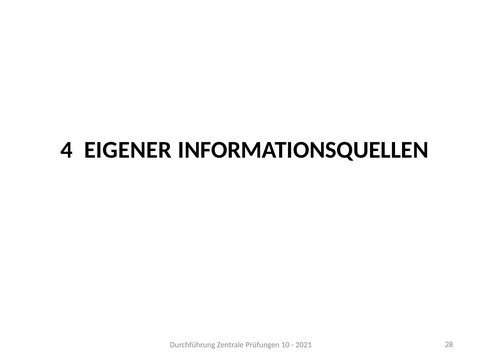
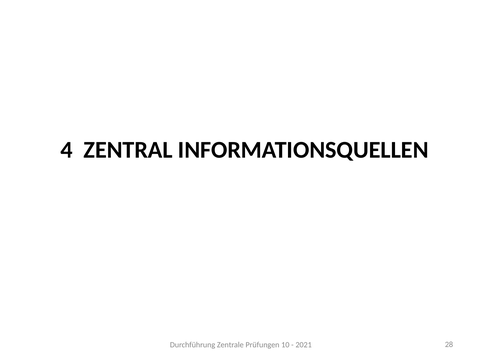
EIGENER: EIGENER -> ZENTRAL
